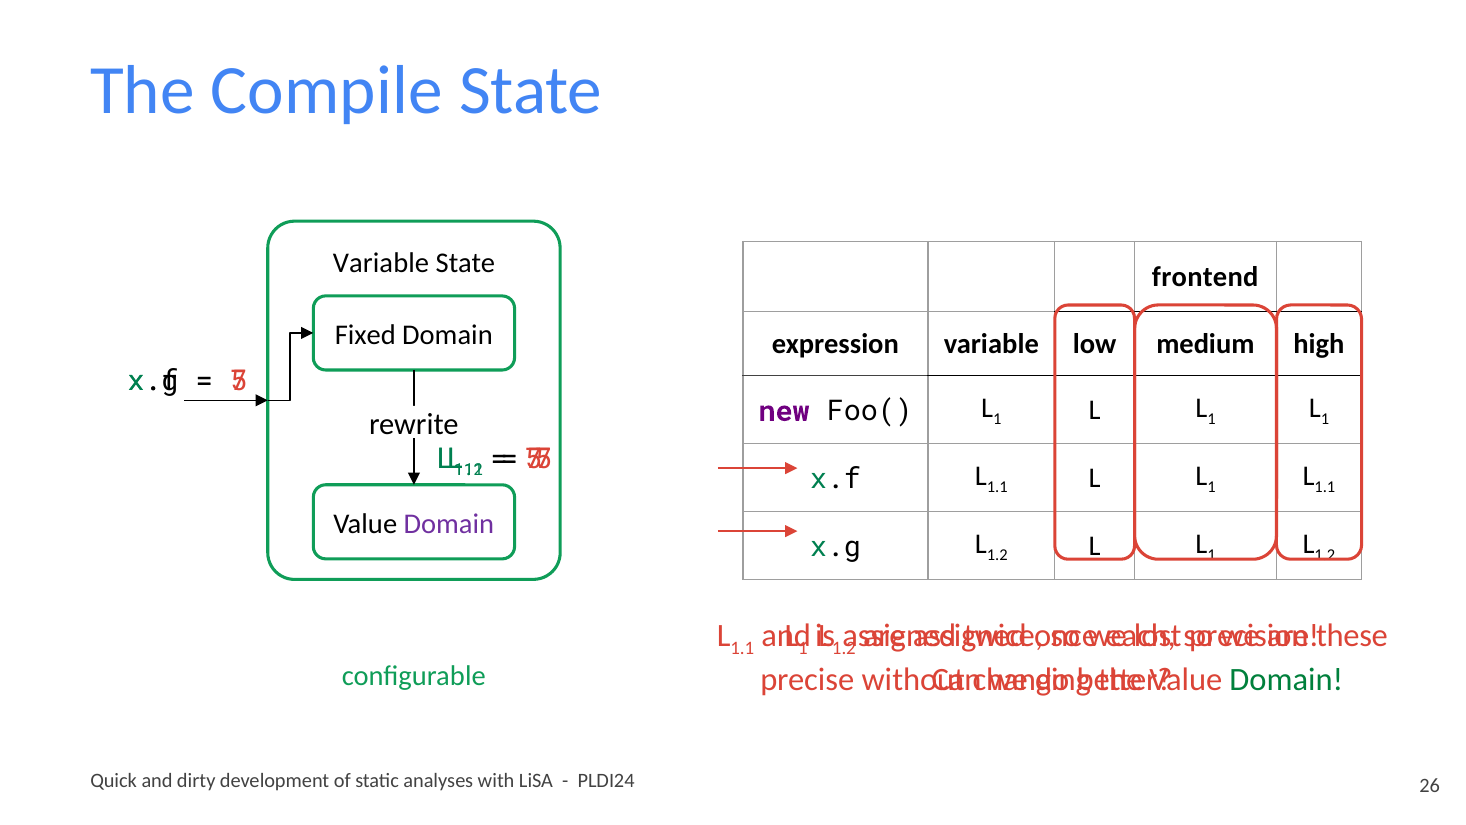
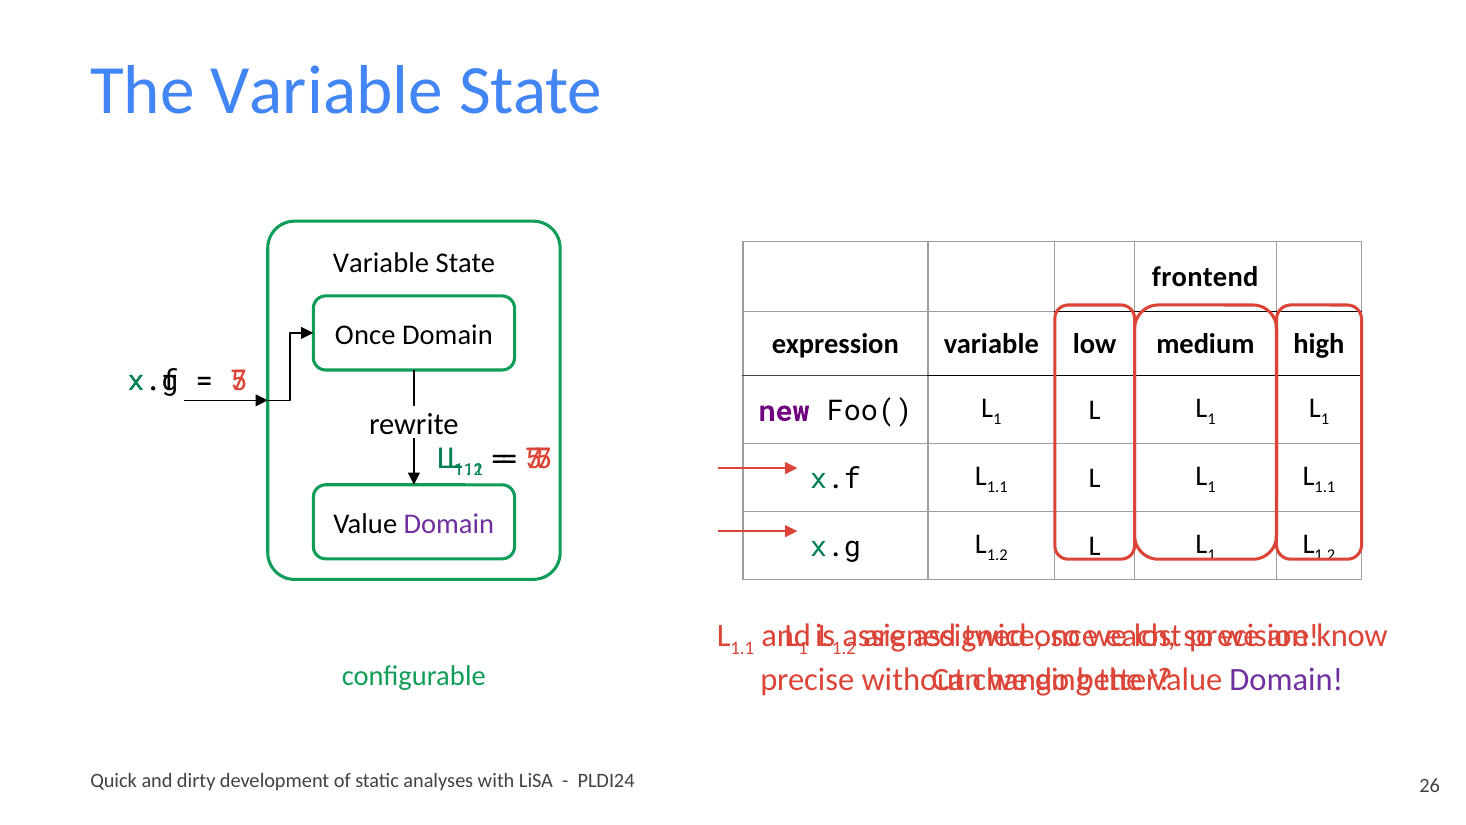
The Compile: Compile -> Variable
Fixed at (365, 335): Fixed -> Once
these: these -> know
Domain at (1286, 680) colour: green -> purple
